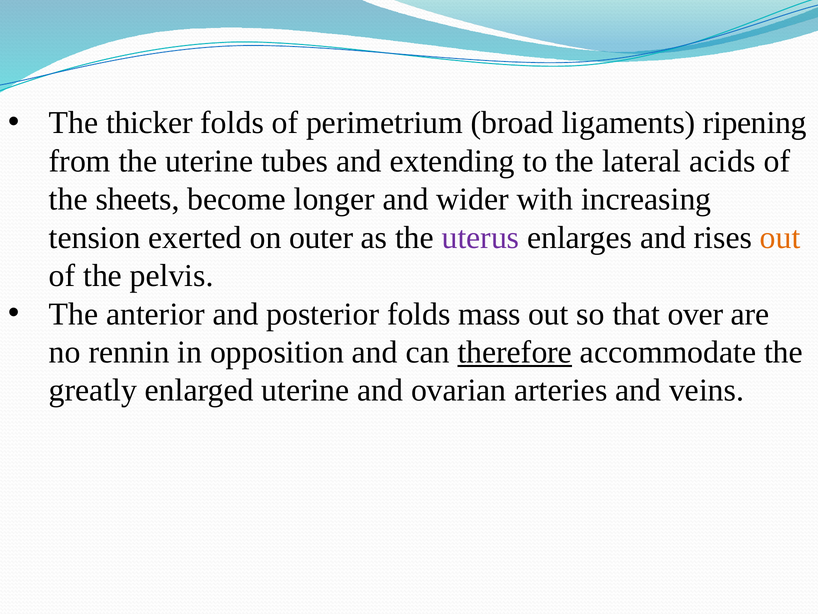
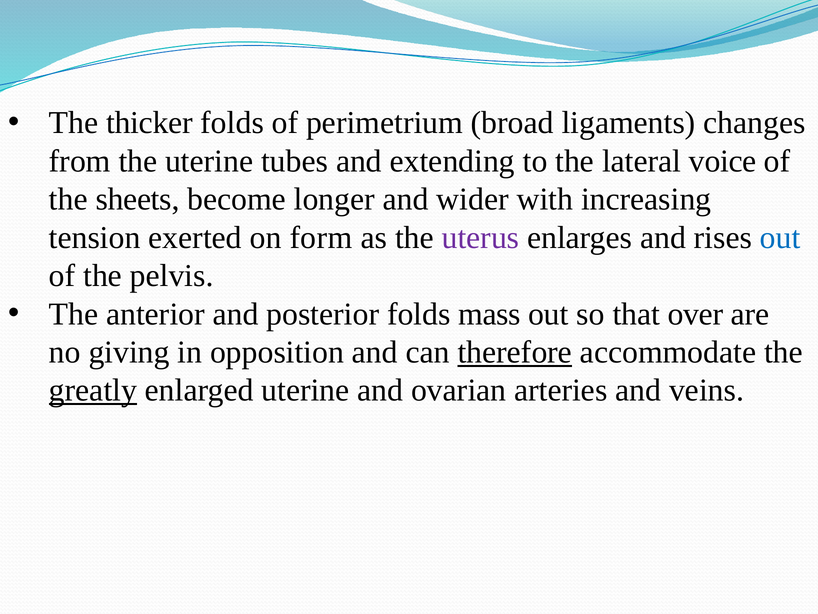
ripening: ripening -> changes
acids: acids -> voice
outer: outer -> form
out at (780, 237) colour: orange -> blue
rennin: rennin -> giving
greatly underline: none -> present
